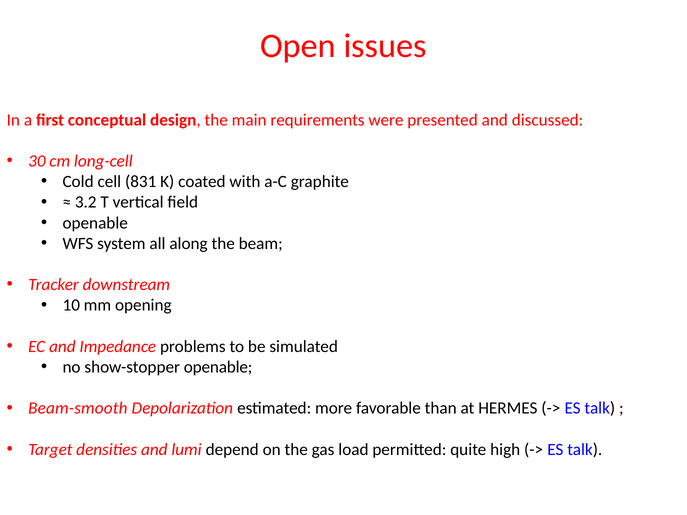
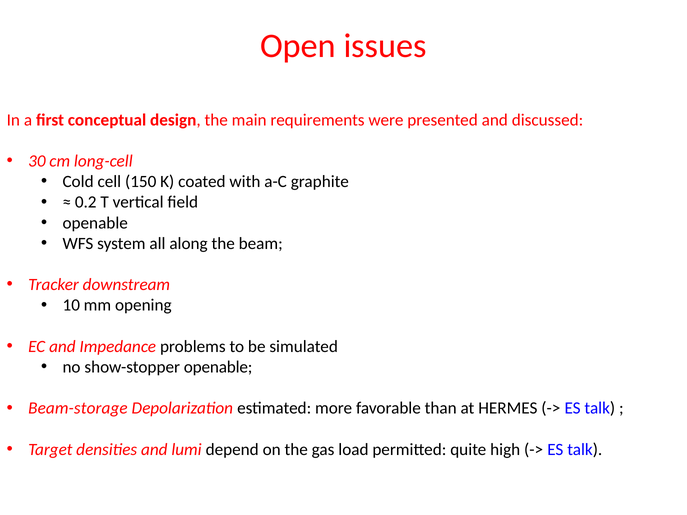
831: 831 -> 150
3.2: 3.2 -> 0.2
Beam-smooth: Beam-smooth -> Beam-storage
